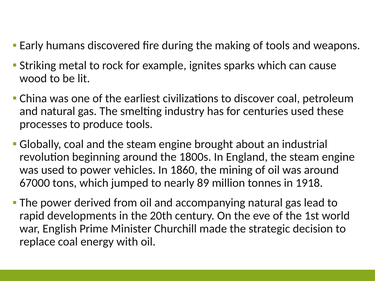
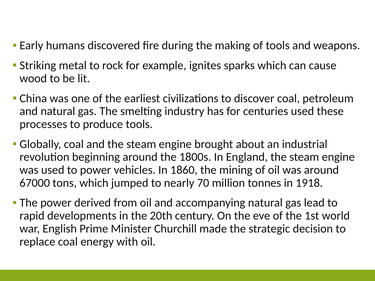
89: 89 -> 70
